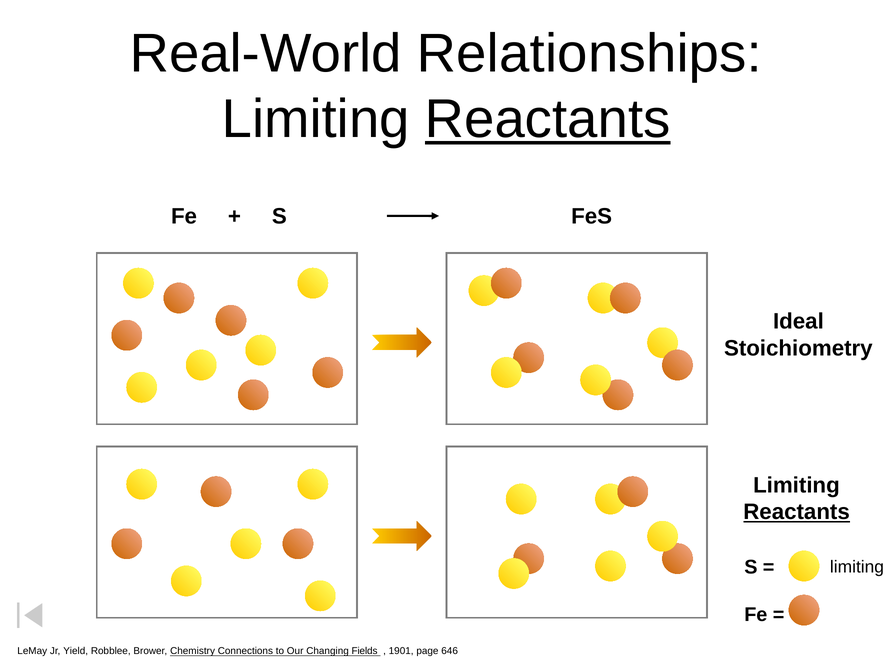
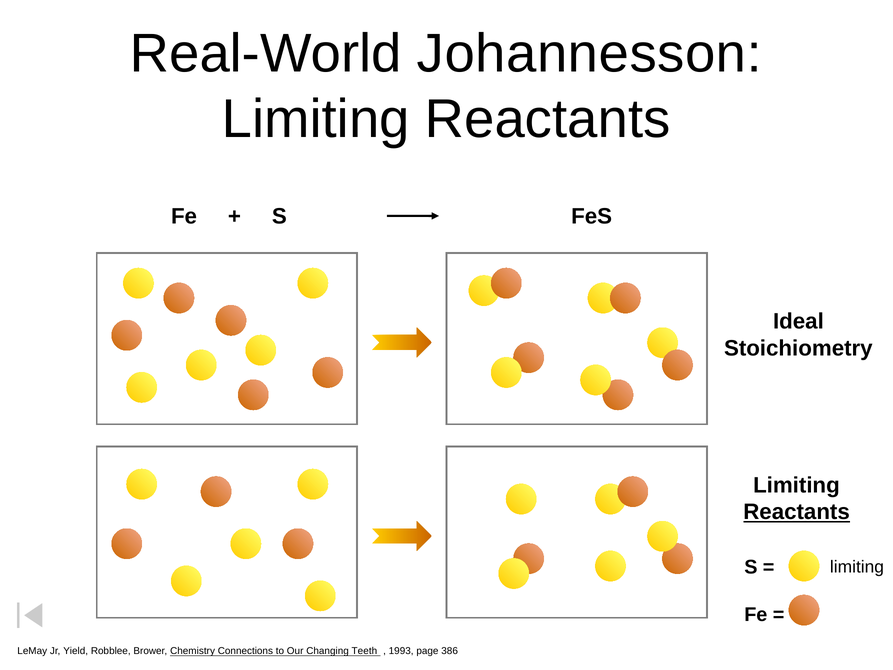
Relationships: Relationships -> Johannesson
Reactants at (548, 119) underline: present -> none
Fields: Fields -> Teeth
1901: 1901 -> 1993
646: 646 -> 386
